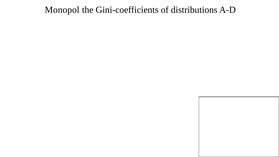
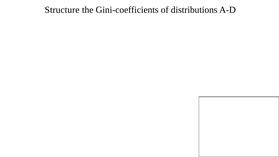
Monopol: Monopol -> Structure
